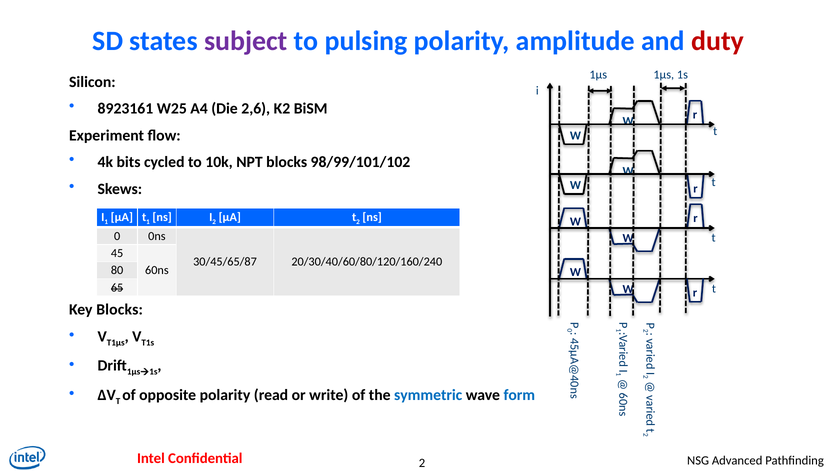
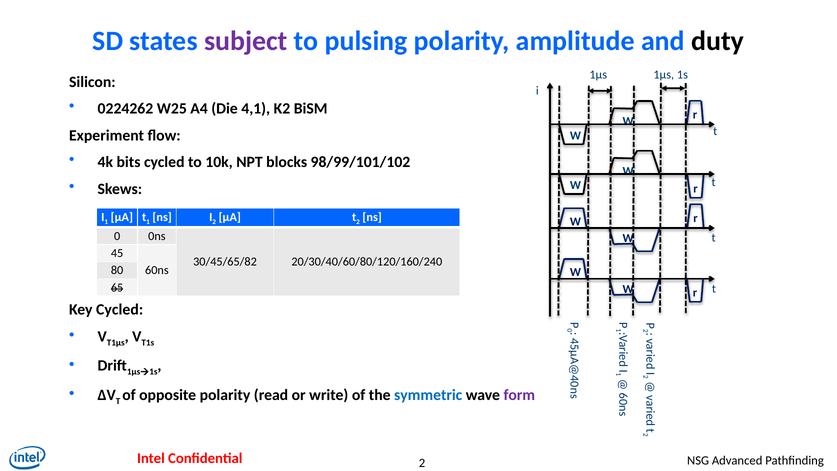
duty colour: red -> black
8923161: 8923161 -> 0224262
2,6: 2,6 -> 4,1
30/45/65/87: 30/45/65/87 -> 30/45/65/82
Key Blocks: Blocks -> Cycled
form colour: blue -> purple
